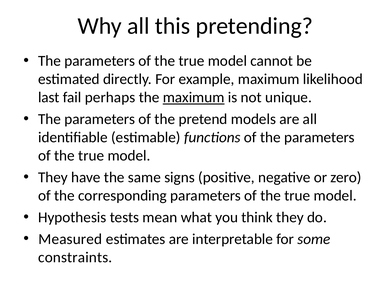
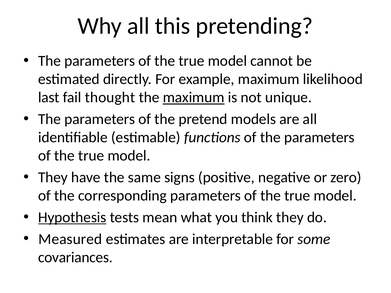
perhaps: perhaps -> thought
Hypothesis underline: none -> present
constraints: constraints -> covariances
